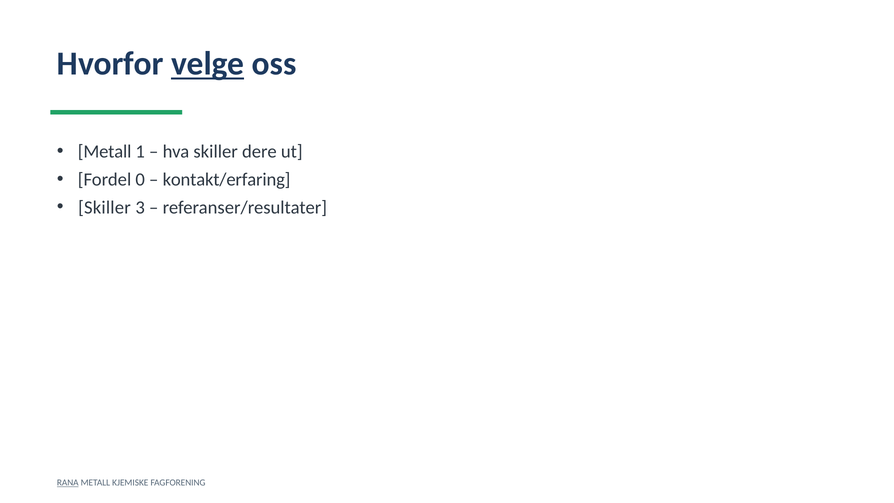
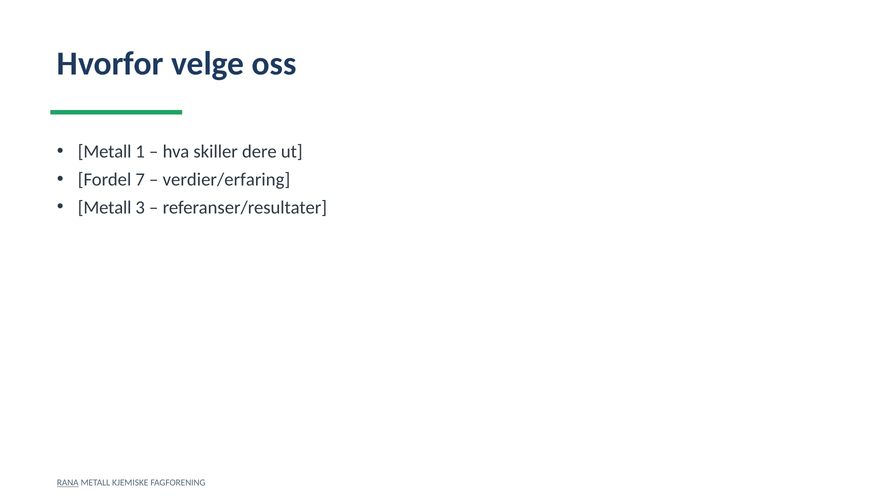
velge underline: present -> none
0: 0 -> 7
kontakt/erfaring: kontakt/erfaring -> verdier/erfaring
Skiller at (104, 207): Skiller -> Metall
